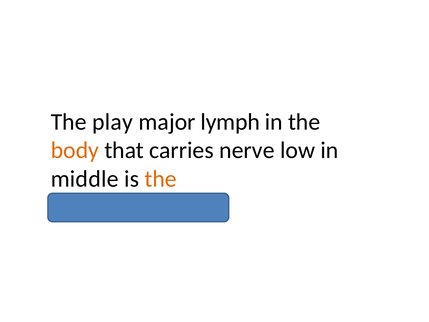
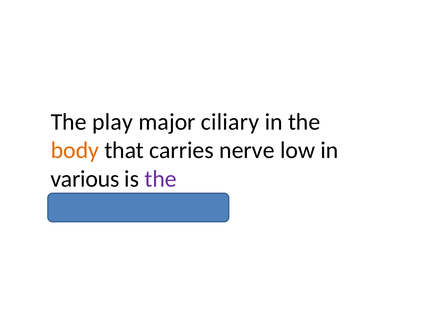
lymph: lymph -> ciliary
middle: middle -> various
the at (161, 179) colour: orange -> purple
